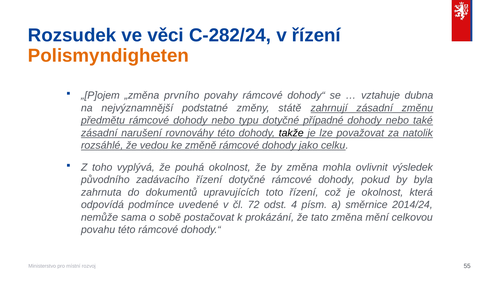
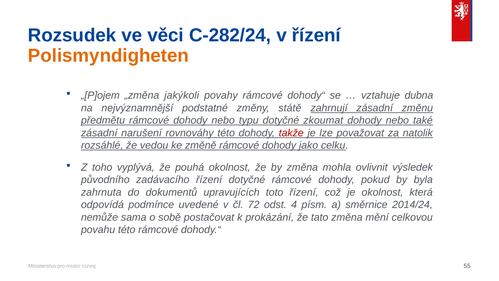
prvního: prvního -> jakýkoli
případné: případné -> zkoumat
takže colour: black -> red
